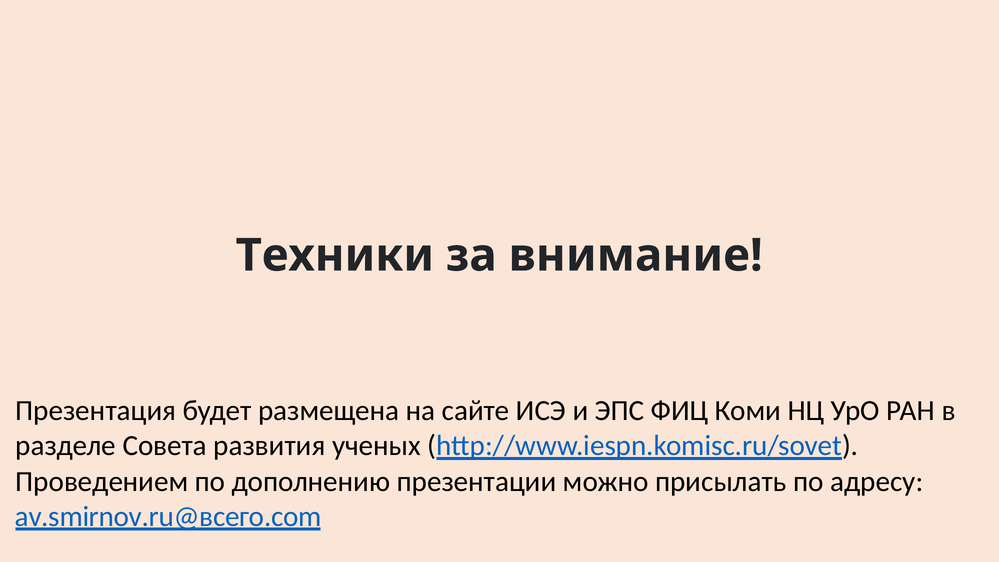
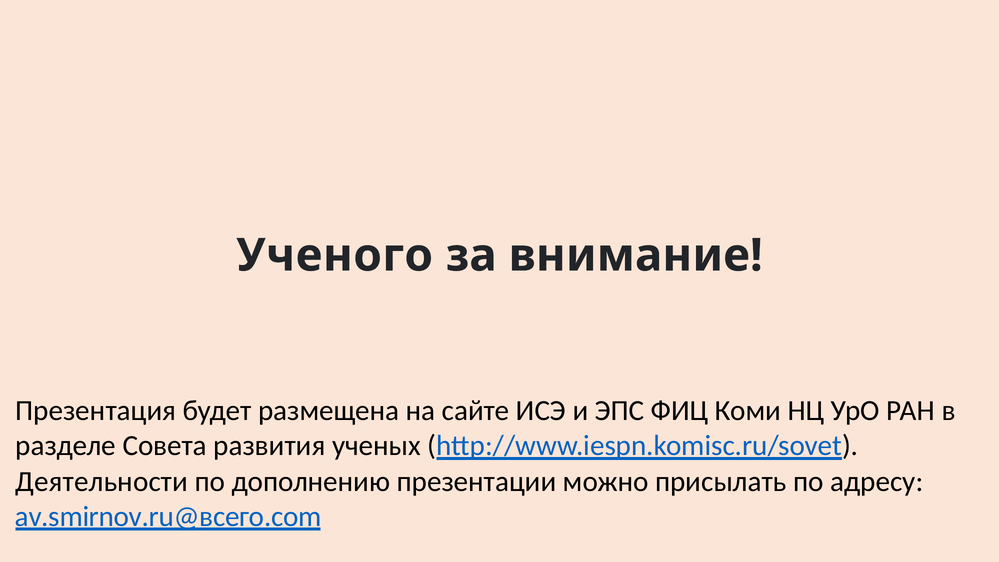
Техники: Техники -> Ученого
Проведением: Проведением -> Деятельности
